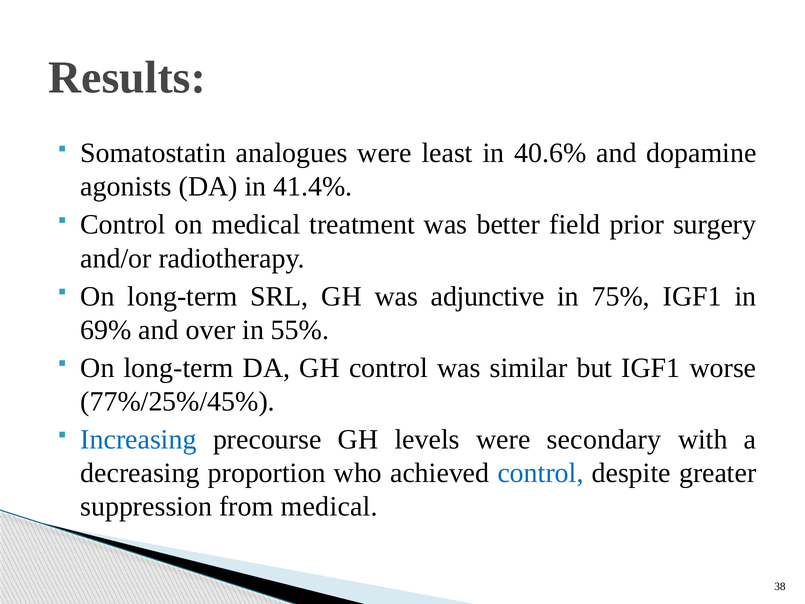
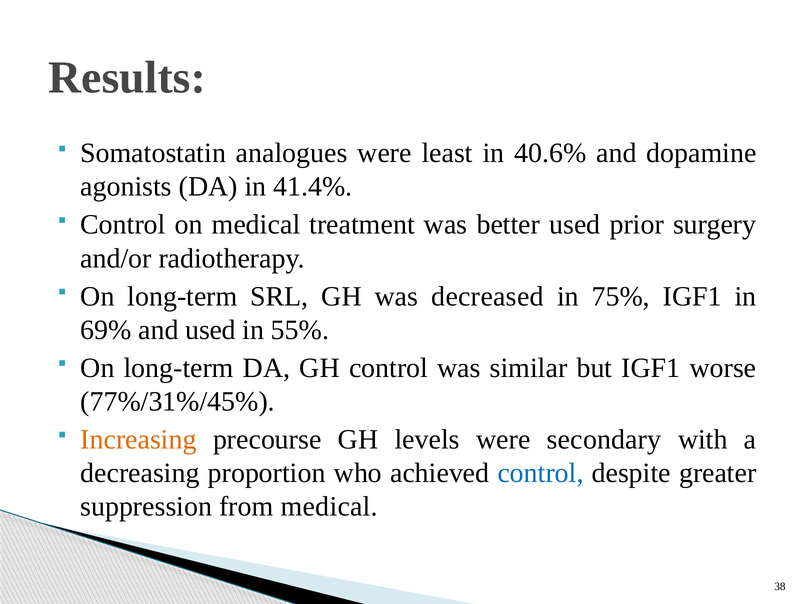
better field: field -> used
adjunctive: adjunctive -> decreased
and over: over -> used
77%/25%/45%: 77%/25%/45% -> 77%/31%/45%
Increasing colour: blue -> orange
